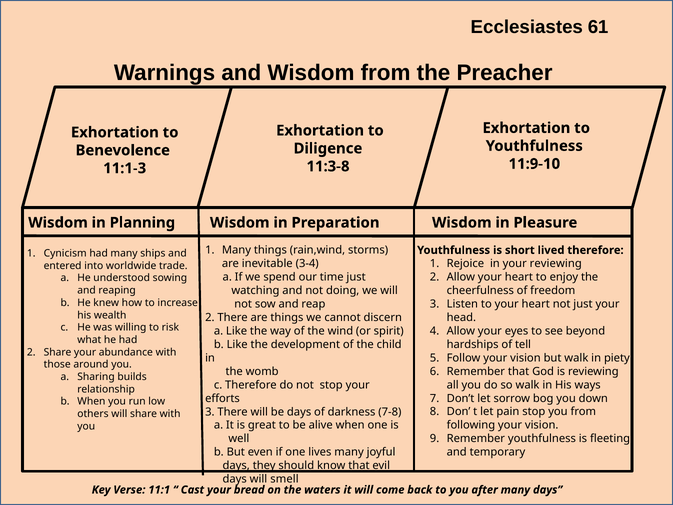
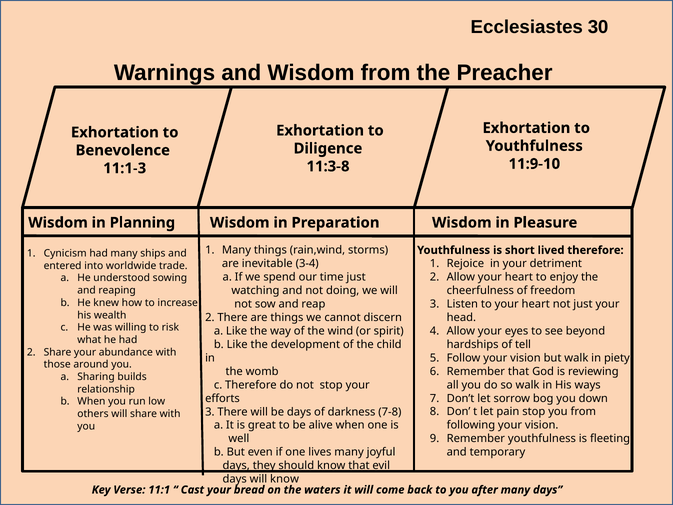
61: 61 -> 30
your reviewing: reviewing -> detriment
will smell: smell -> know
